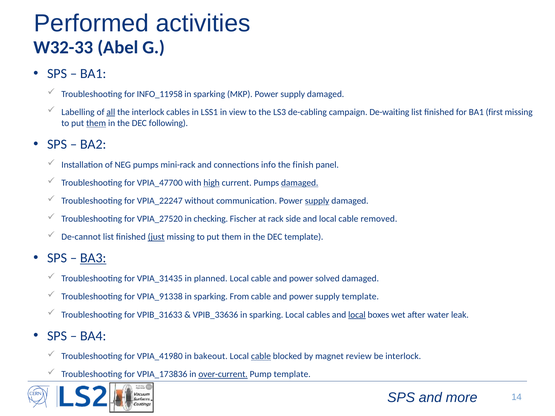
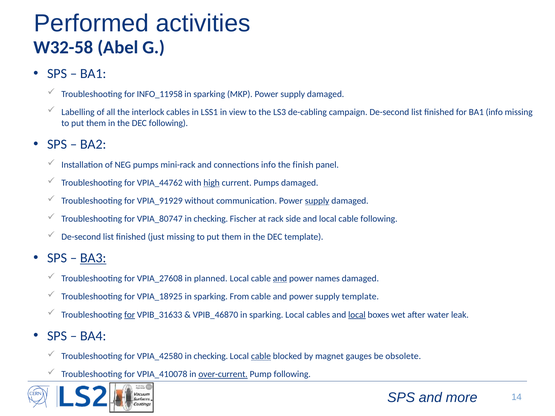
W32-33: W32-33 -> W32-58
all underline: present -> none
campaign De-waiting: De-waiting -> De-second
BA1 first: first -> info
them at (96, 123) underline: present -> none
VPIA_47700: VPIA_47700 -> VPIA_44762
damaged at (300, 183) underline: present -> none
VPIA_22247: VPIA_22247 -> VPIA_91929
VPIA_27520: VPIA_27520 -> VPIA_80747
cable removed: removed -> following
De-cannot at (81, 237): De-cannot -> De-second
just underline: present -> none
VPIA_31435: VPIA_31435 -> VPIA_27608
and at (280, 279) underline: none -> present
solved: solved -> names
VPIA_91338: VPIA_91338 -> VPIA_18925
for at (130, 315) underline: none -> present
VPIB_33636: VPIB_33636 -> VPIB_46870
VPIA_41980: VPIA_41980 -> VPIA_42580
bakeout at (211, 356): bakeout -> checking
review: review -> gauges
be interlock: interlock -> obsolete
VPIA_173836: VPIA_173836 -> VPIA_410078
Pump template: template -> following
